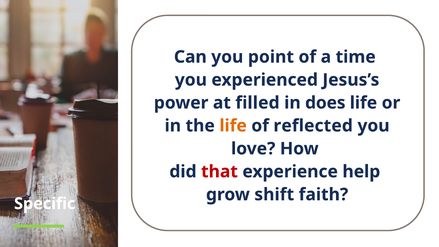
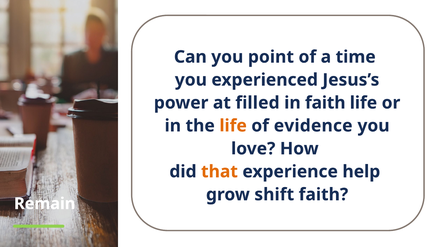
in does: does -> faith
reflected: reflected -> evidence
that colour: red -> orange
Specific: Specific -> Remain
